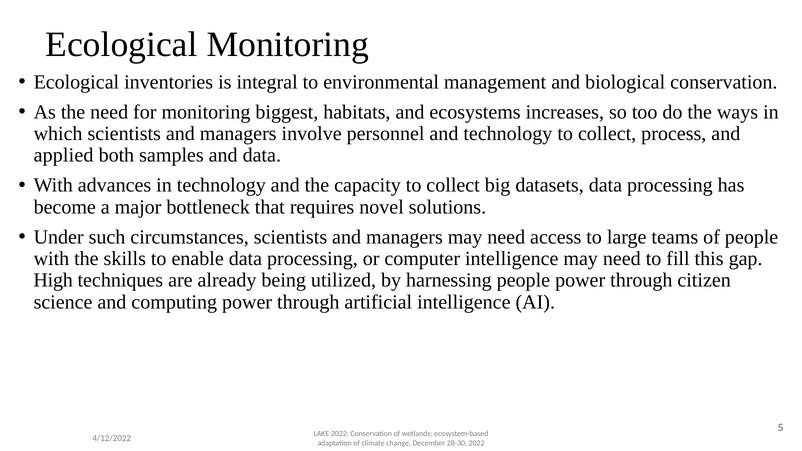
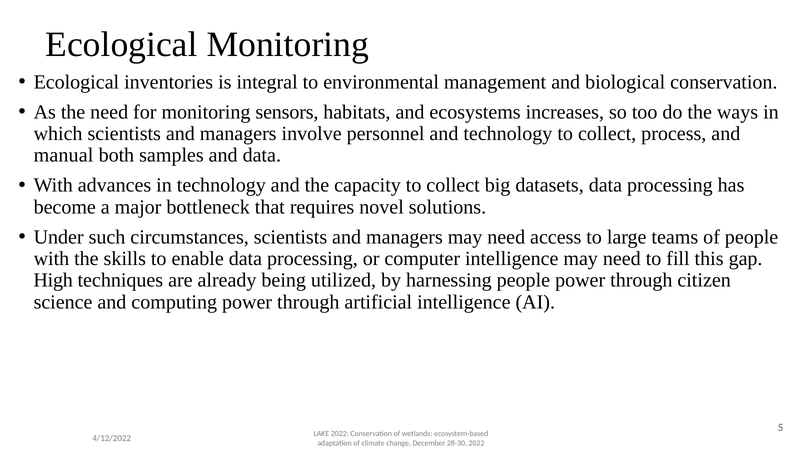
biggest: biggest -> sensors
applied: applied -> manual
